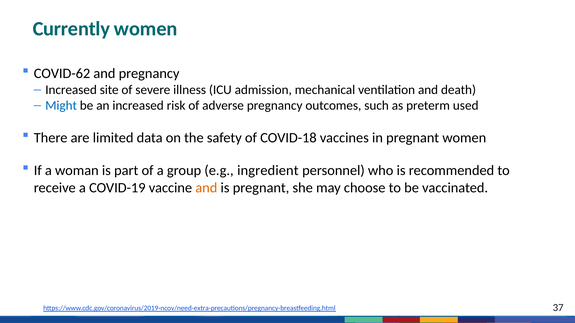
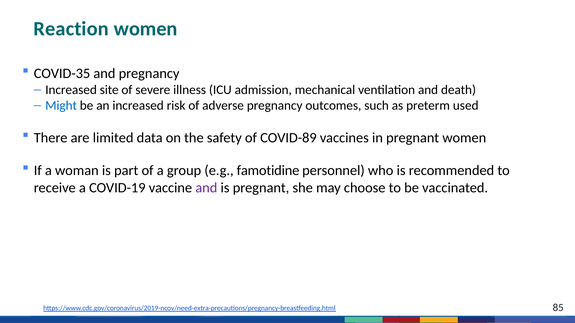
Currently: Currently -> Reaction
COVID-62: COVID-62 -> COVID-35
COVID-18: COVID-18 -> COVID-89
ingredient: ingredient -> famotidine
and at (206, 188) colour: orange -> purple
37: 37 -> 85
